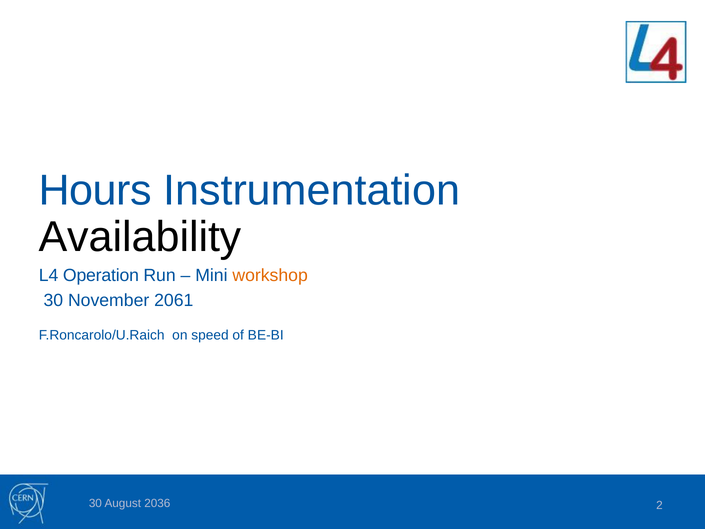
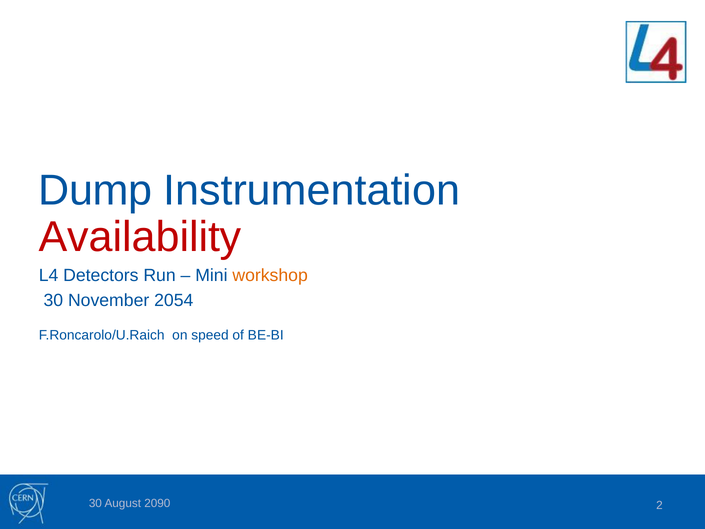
Hours: Hours -> Dump
Availability colour: black -> red
Operation: Operation -> Detectors
2061: 2061 -> 2054
2036: 2036 -> 2090
